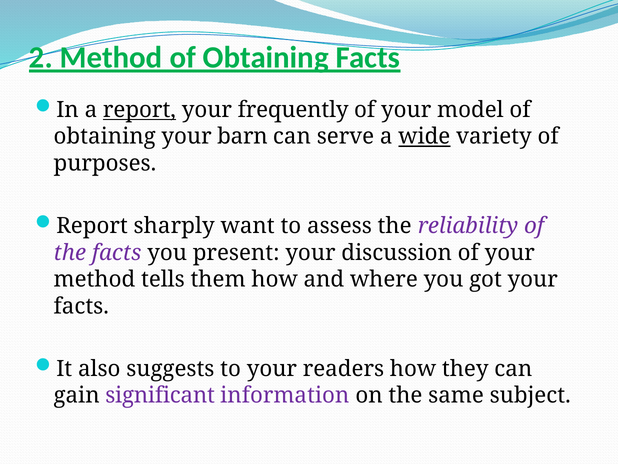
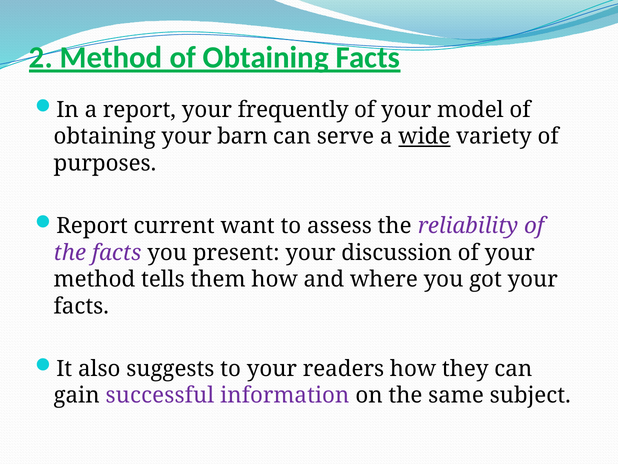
report at (139, 110) underline: present -> none
sharply: sharply -> current
significant: significant -> successful
